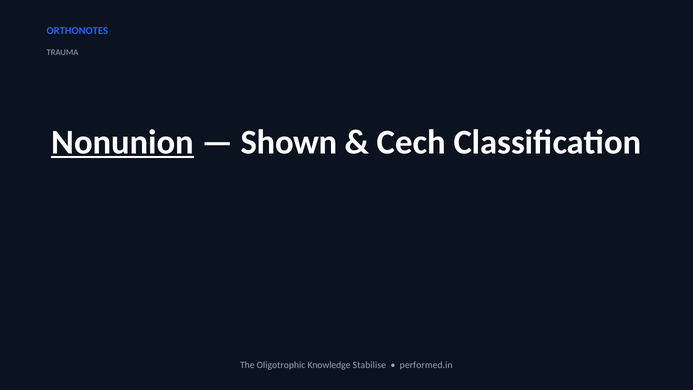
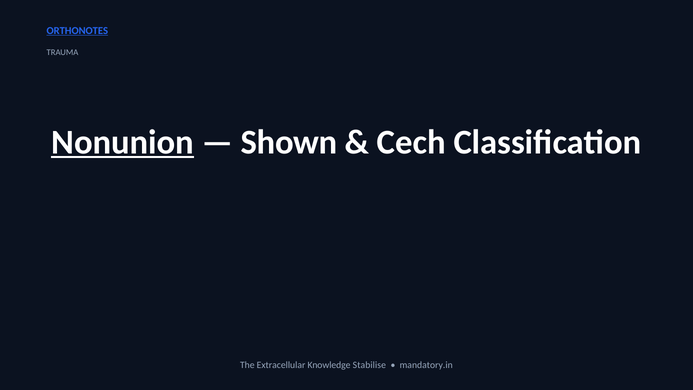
ORTHONOTES underline: none -> present
Oligotrophic: Oligotrophic -> Extracellular
performed.in: performed.in -> mandatory.in
